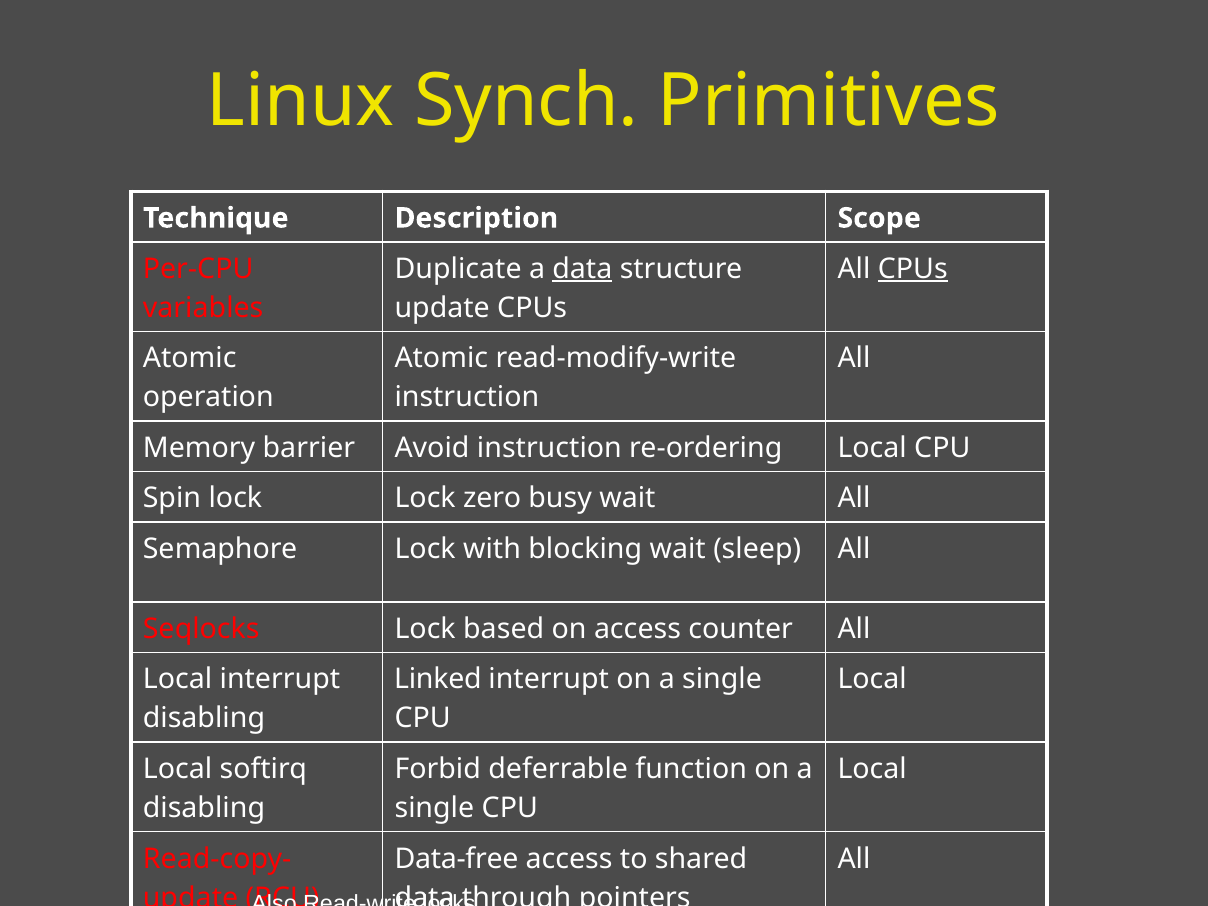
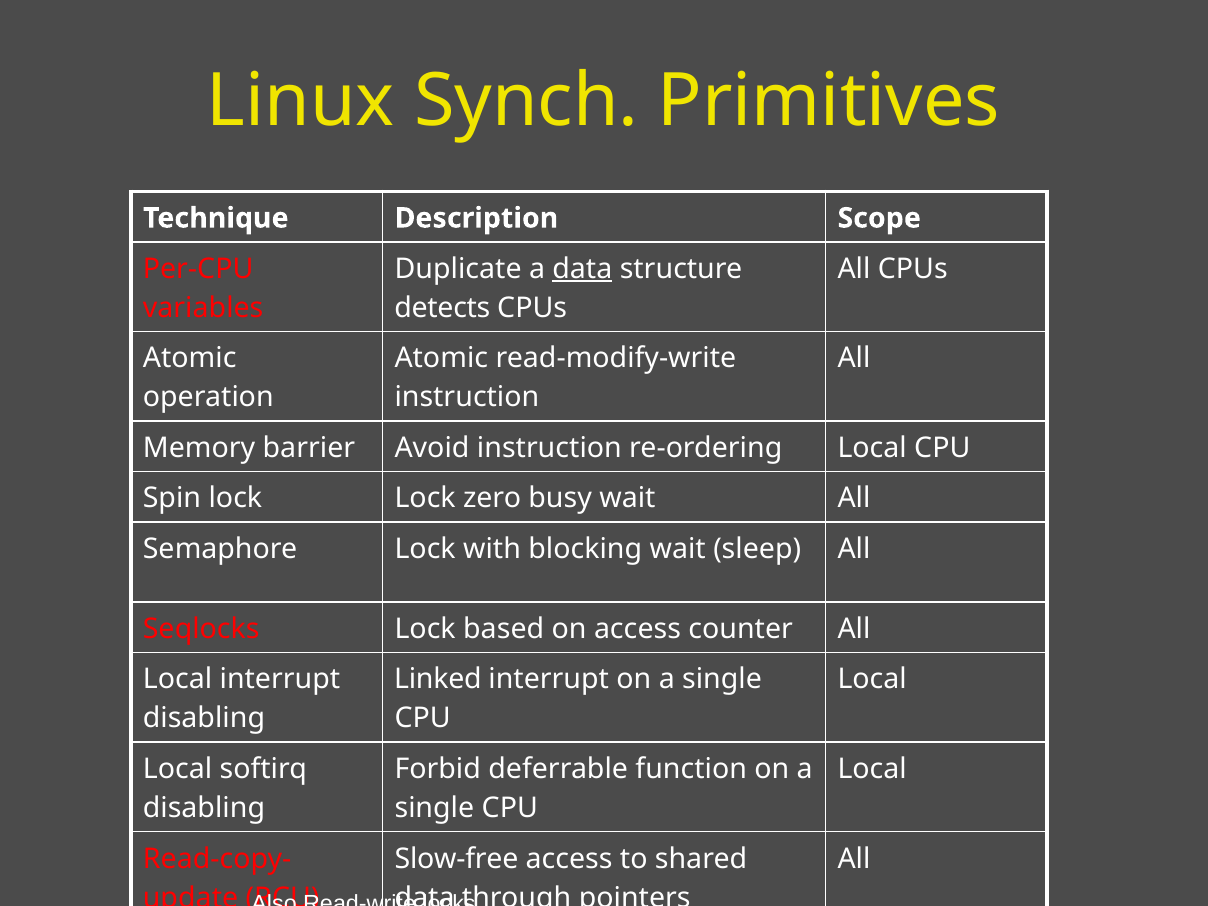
CPUs at (913, 269) underline: present -> none
update at (442, 308): update -> detects
Data-free: Data-free -> Slow-free
